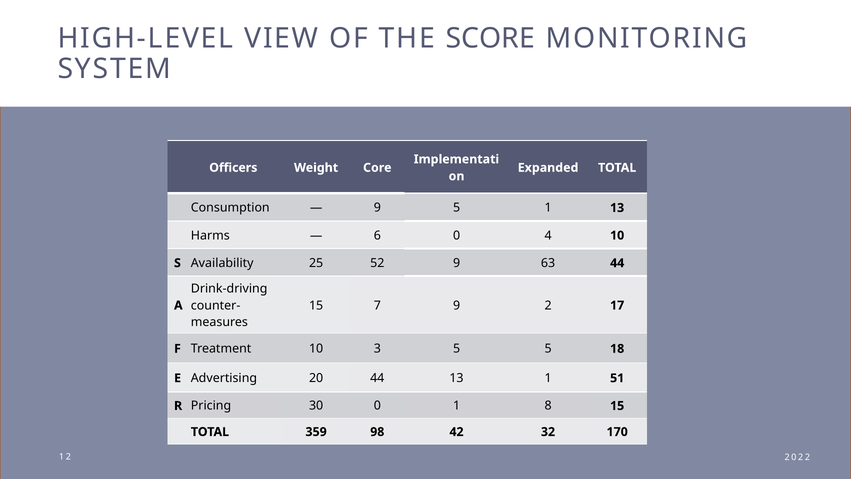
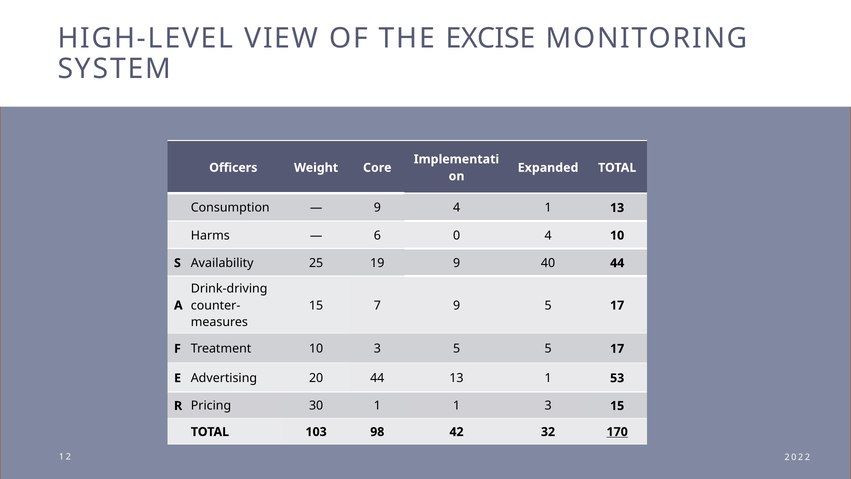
SCORE: SCORE -> EXCISE
9 5: 5 -> 4
52: 52 -> 19
63: 63 -> 40
9 2: 2 -> 5
5 5 18: 18 -> 17
51: 51 -> 53
30 0: 0 -> 1
1 8: 8 -> 3
359: 359 -> 103
170 underline: none -> present
